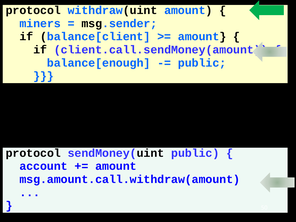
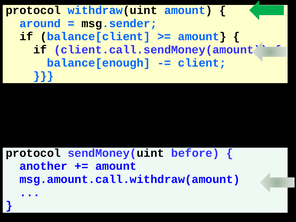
miners: miners -> around
public at (202, 63): public -> client
sendMoney(uint public: public -> before
account: account -> another
